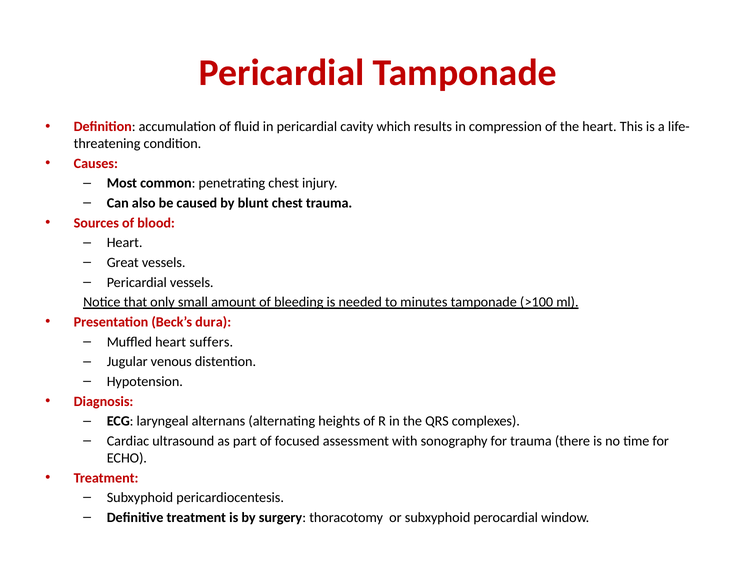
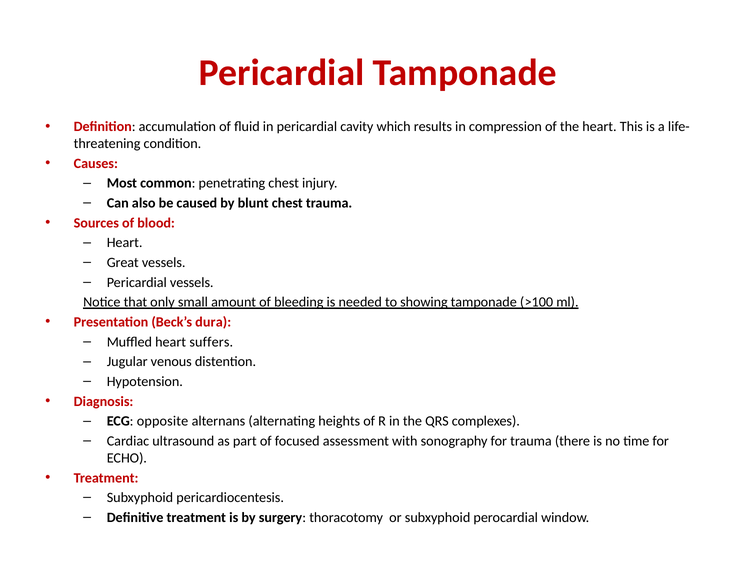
minutes: minutes -> showing
laryngeal: laryngeal -> opposite
